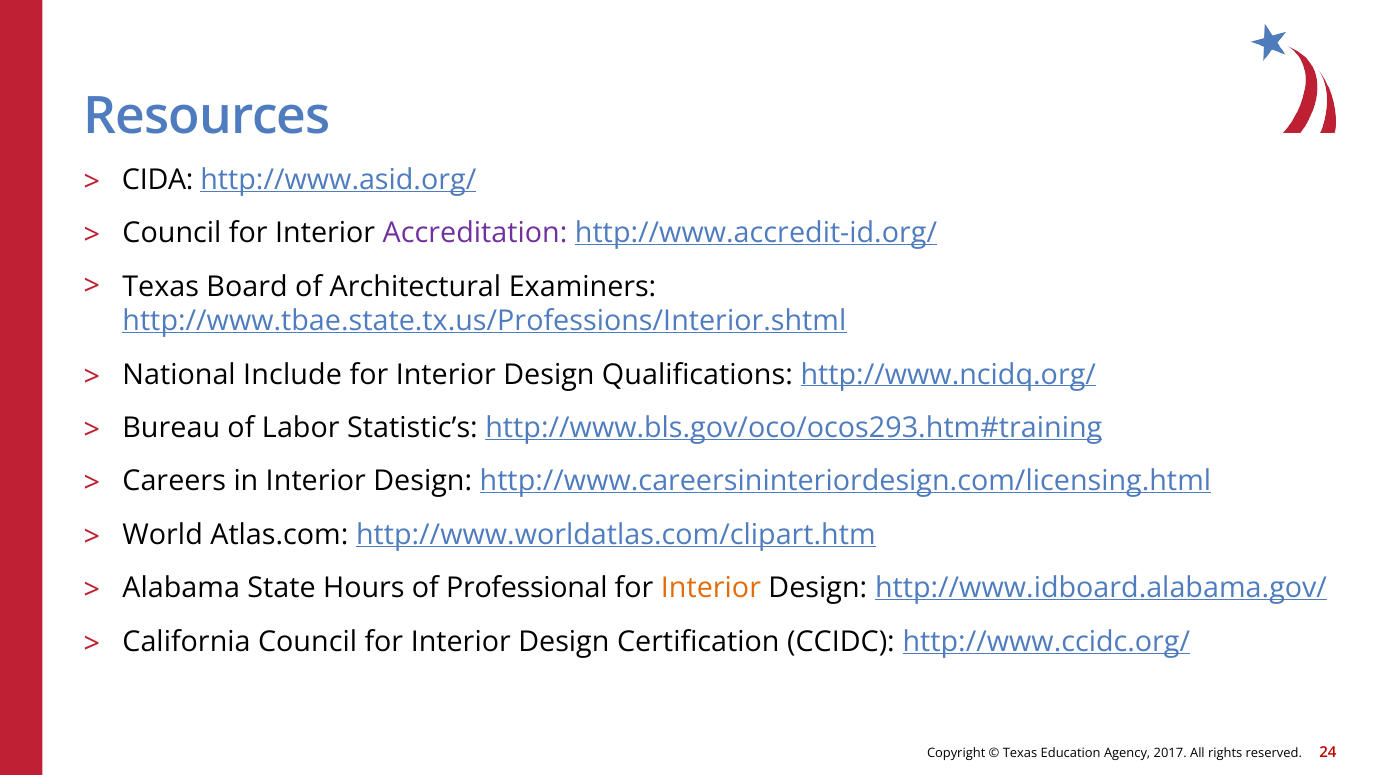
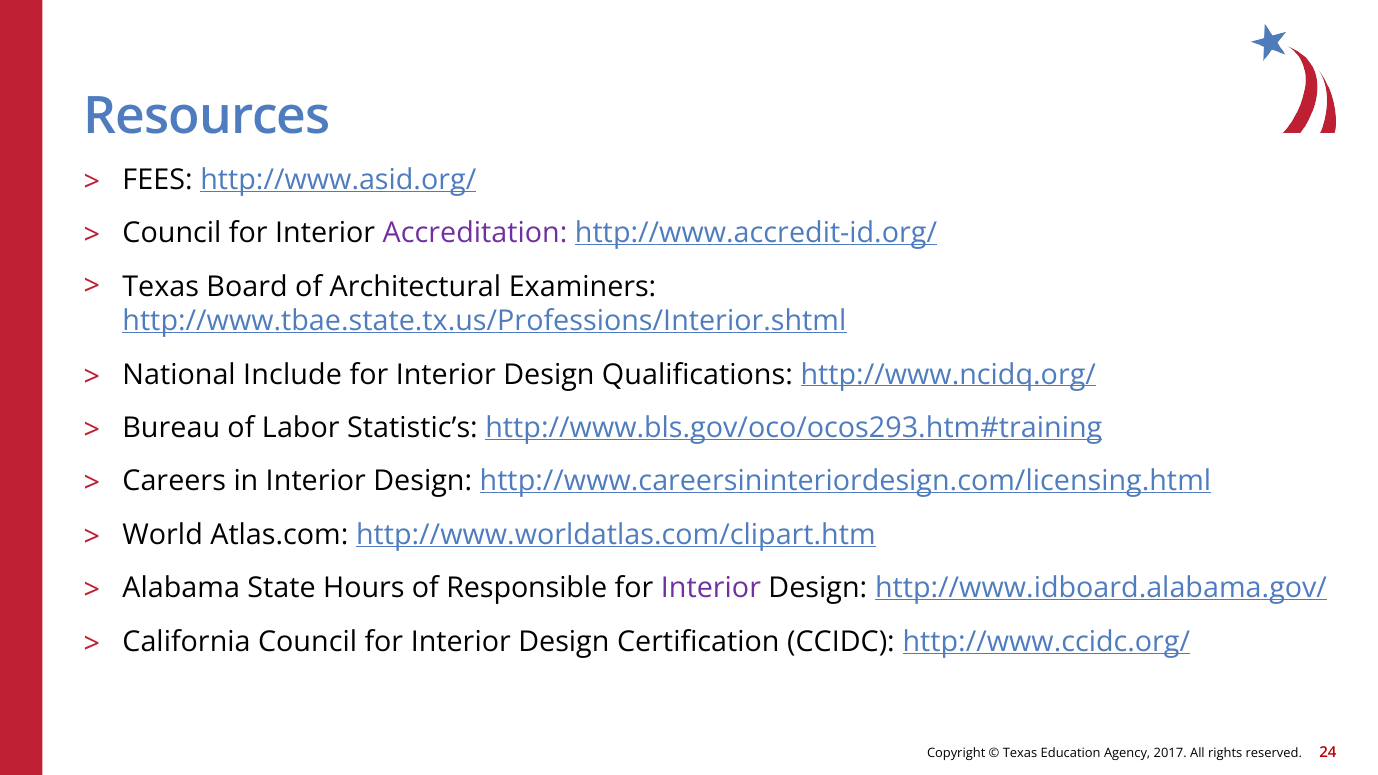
CIDA: CIDA -> FEES
Professional: Professional -> Responsible
Interior at (711, 589) colour: orange -> purple
